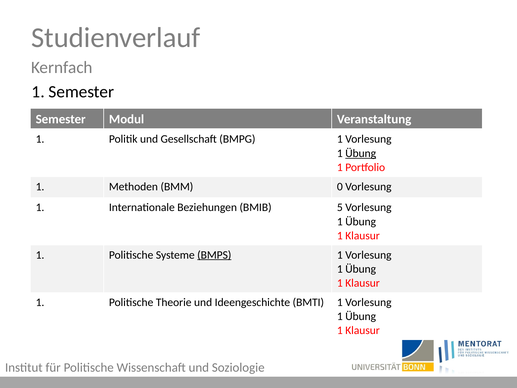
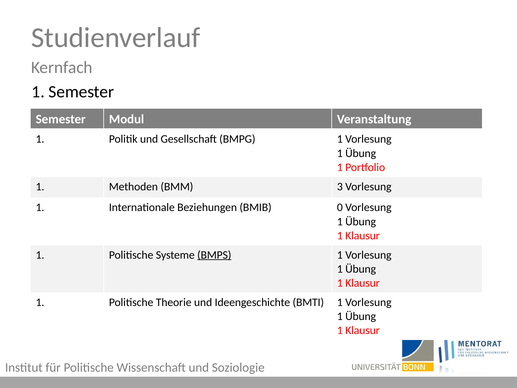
Übung at (361, 153) underline: present -> none
0: 0 -> 3
5: 5 -> 0
